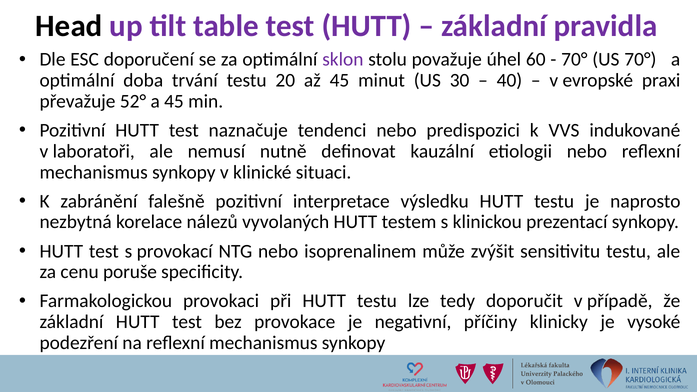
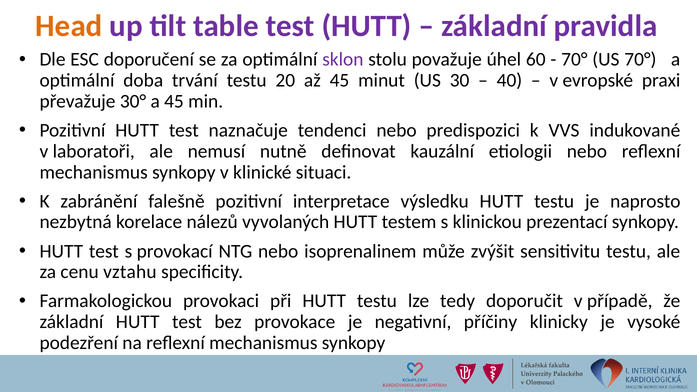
Head colour: black -> orange
52°: 52° -> 30°
poruše: poruše -> vztahu
